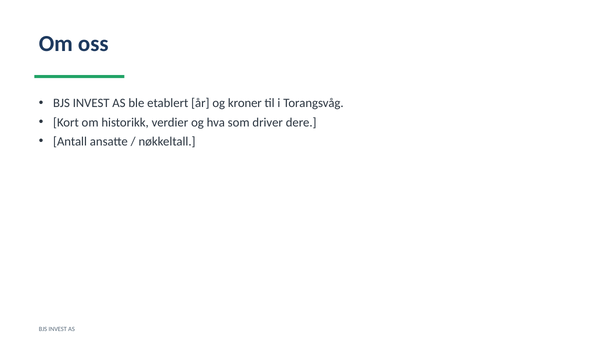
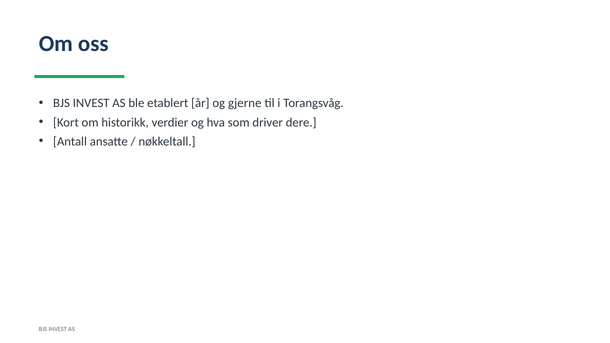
kroner: kroner -> gjerne
